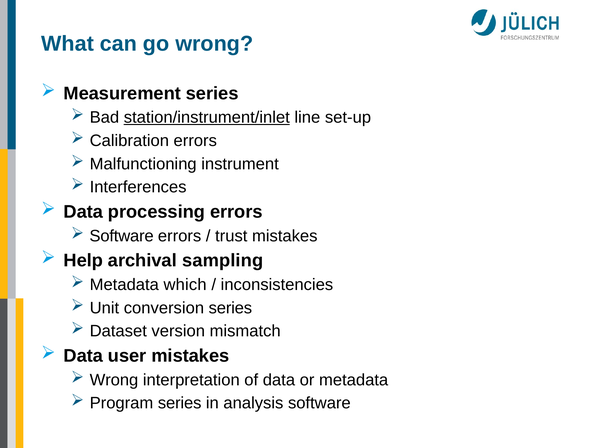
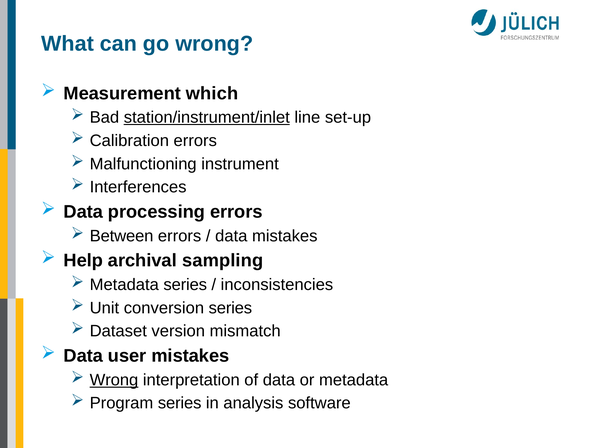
Measurement series: series -> which
Software at (122, 236): Software -> Between
trust at (231, 236): trust -> data
Metadata which: which -> series
Wrong at (114, 380) underline: none -> present
